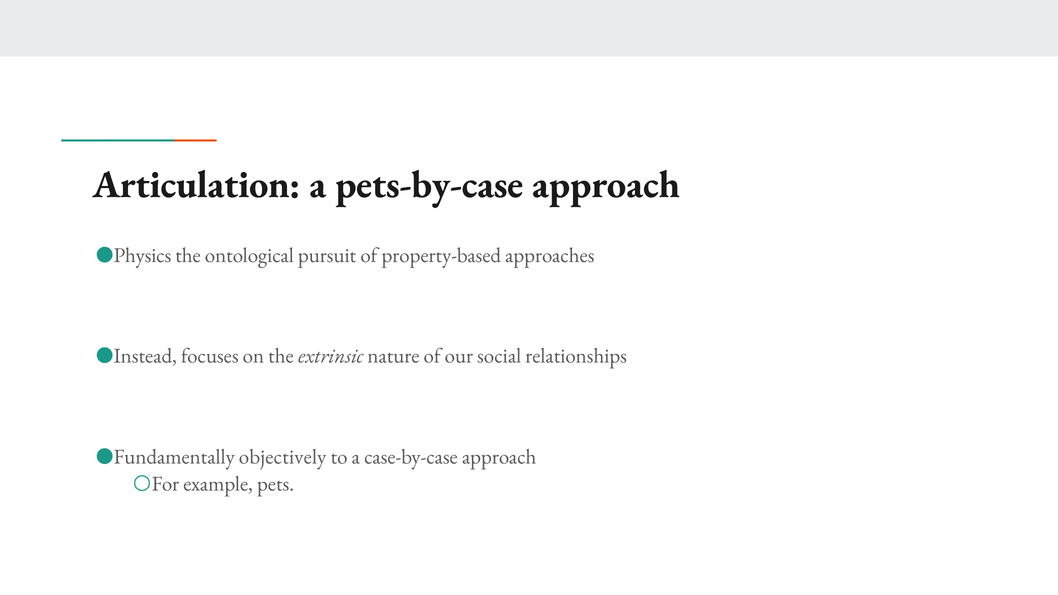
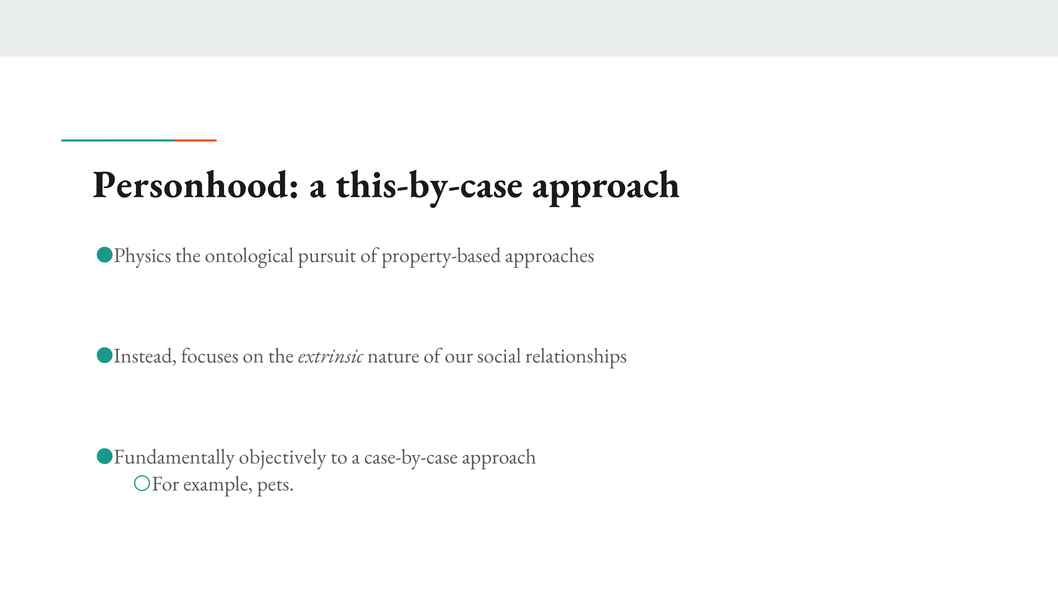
Articulation: Articulation -> Personhood
pets-by-case: pets-by-case -> this-by-case
